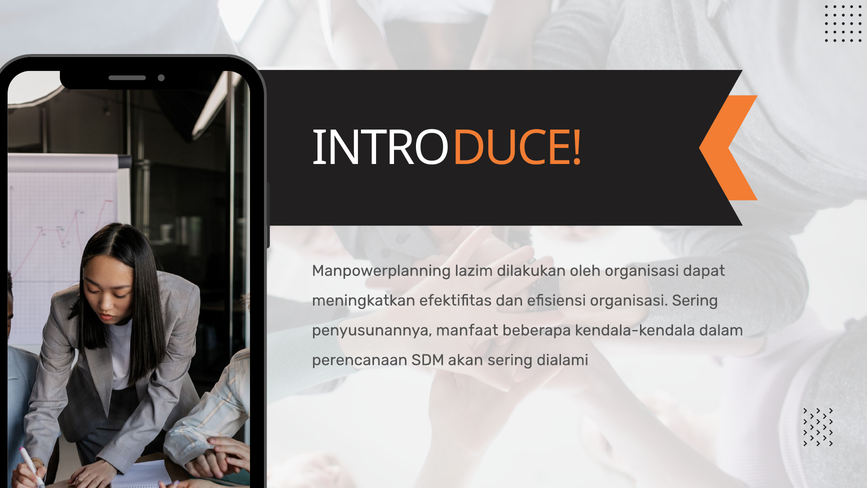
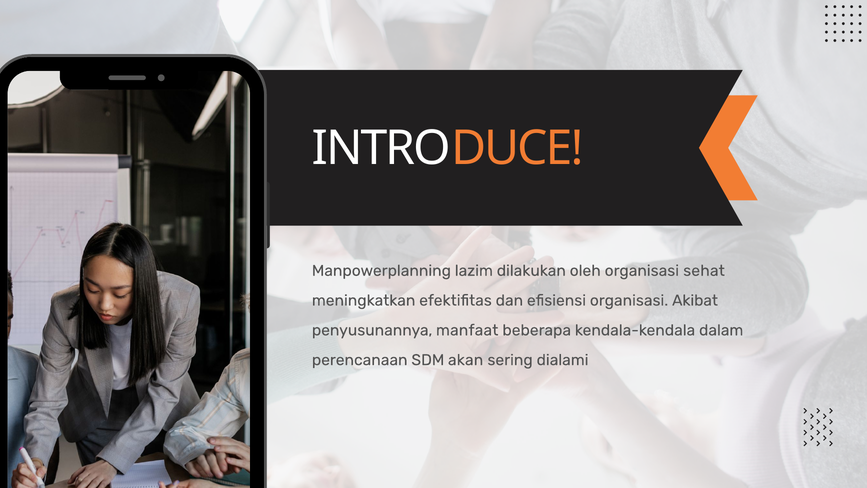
dapat: dapat -> sehat
organisasi Sering: Sering -> Akibat
